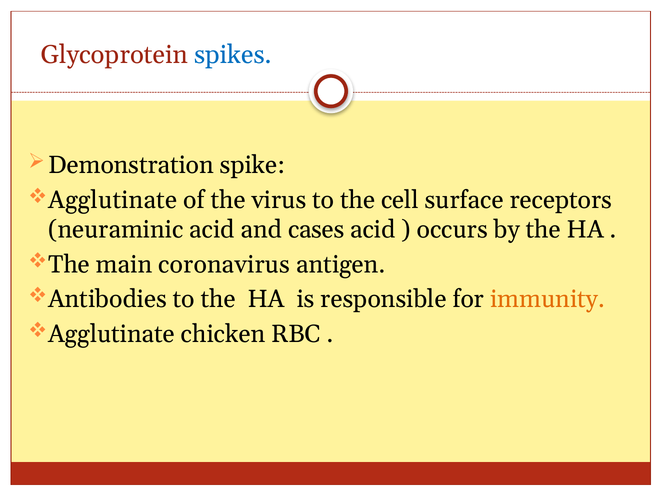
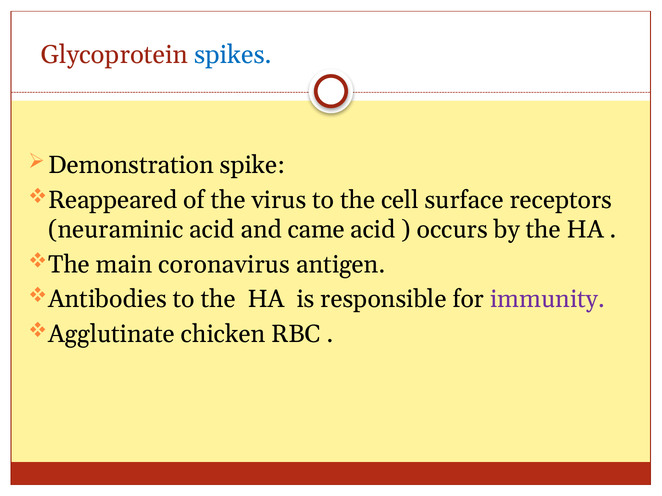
Agglutinate at (113, 200): Agglutinate -> Reappeared
cases: cases -> came
immunity colour: orange -> purple
